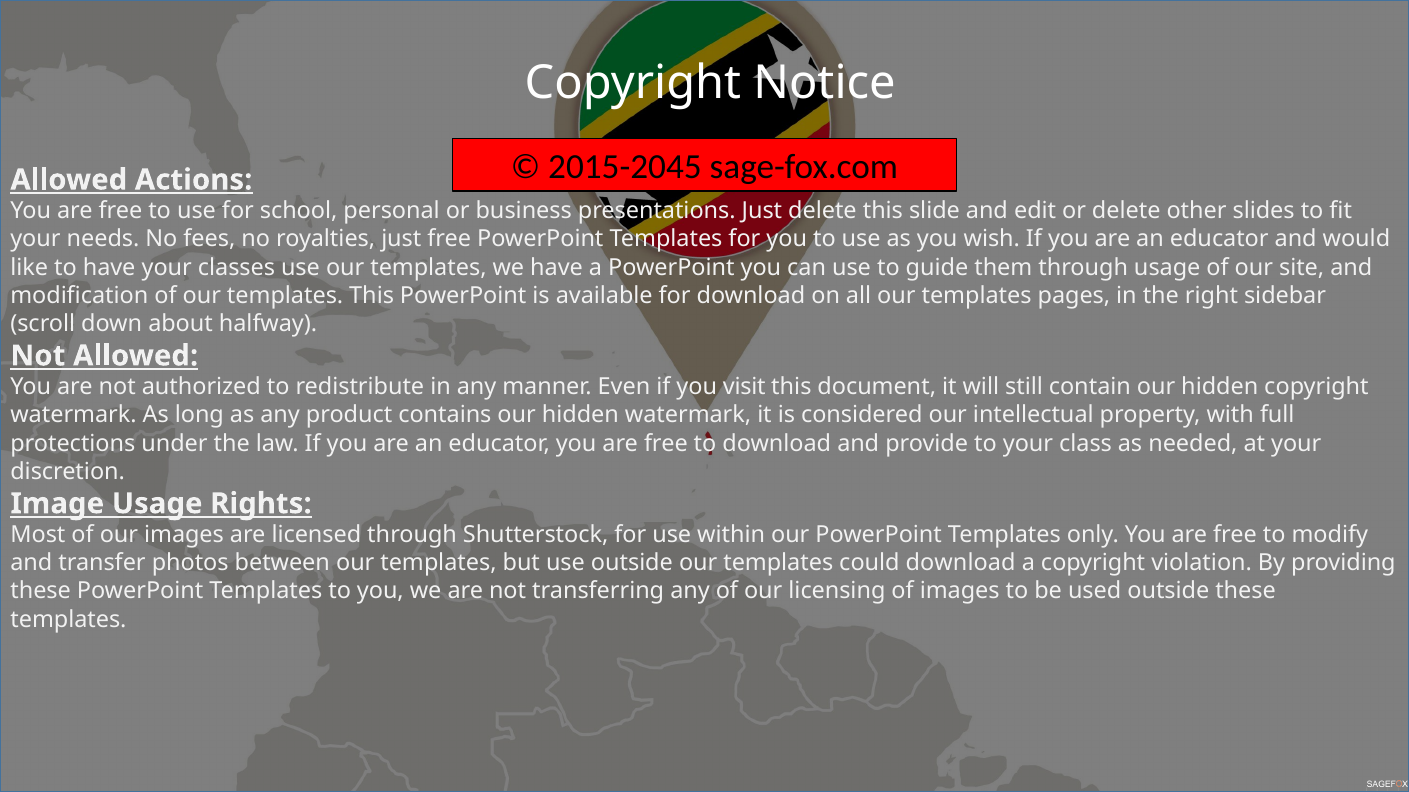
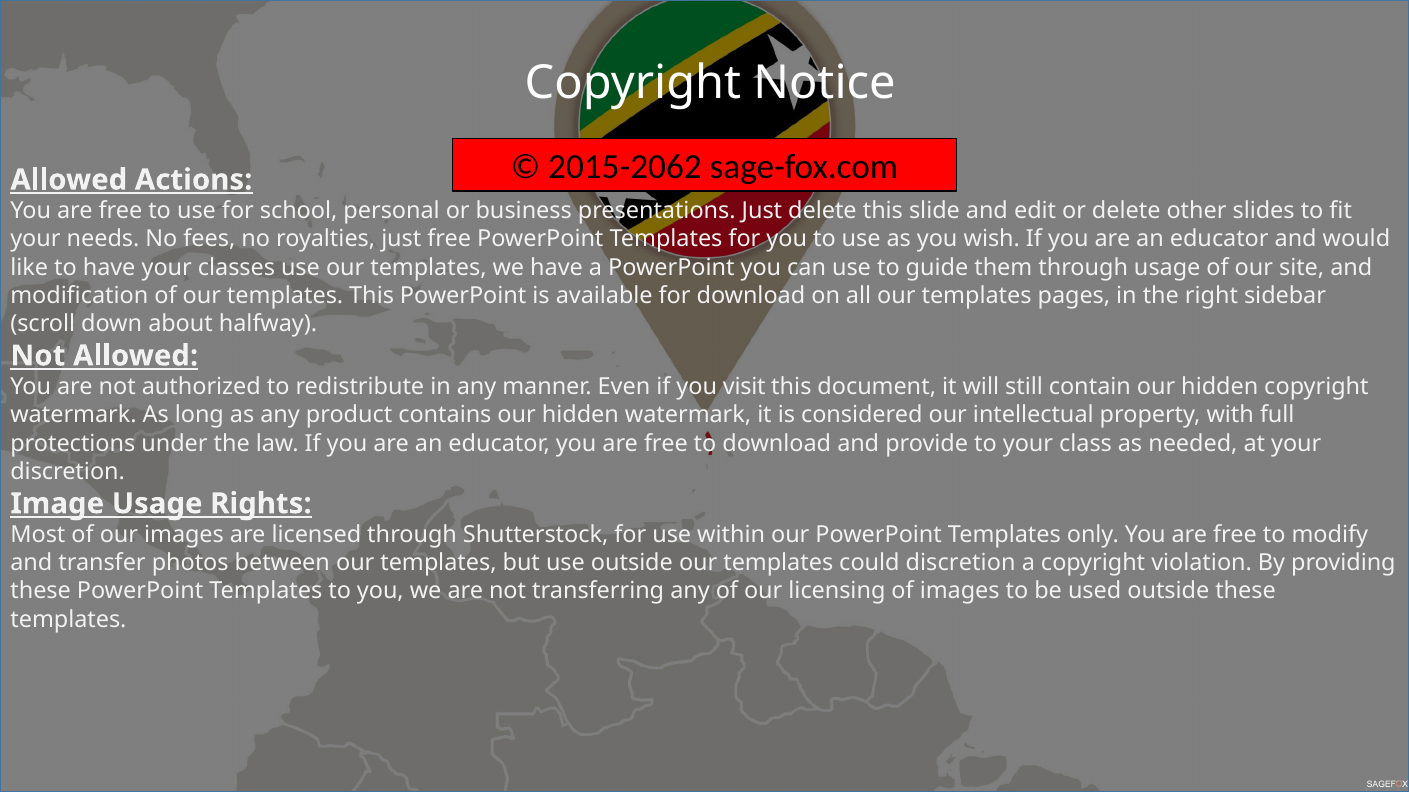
2015-2045: 2015-2045 -> 2015-2062
could download: download -> discretion
